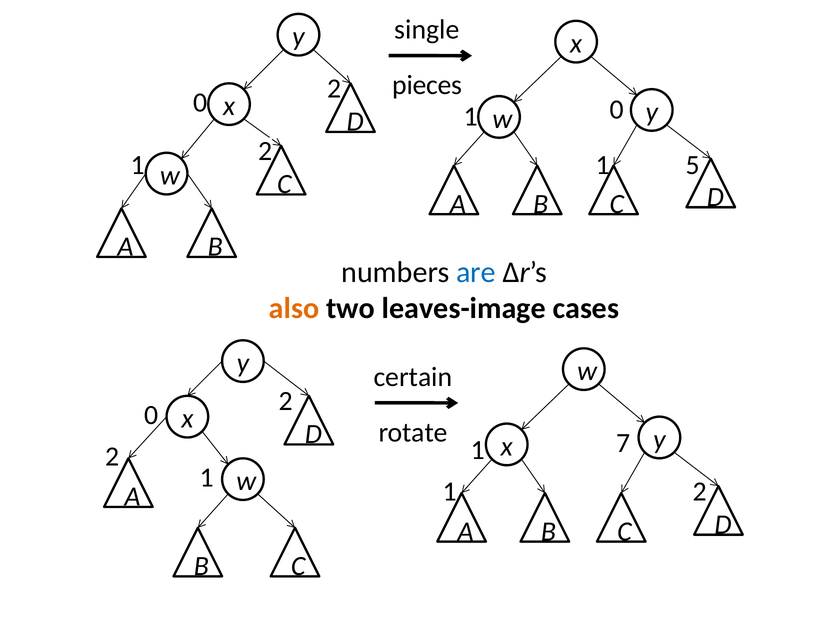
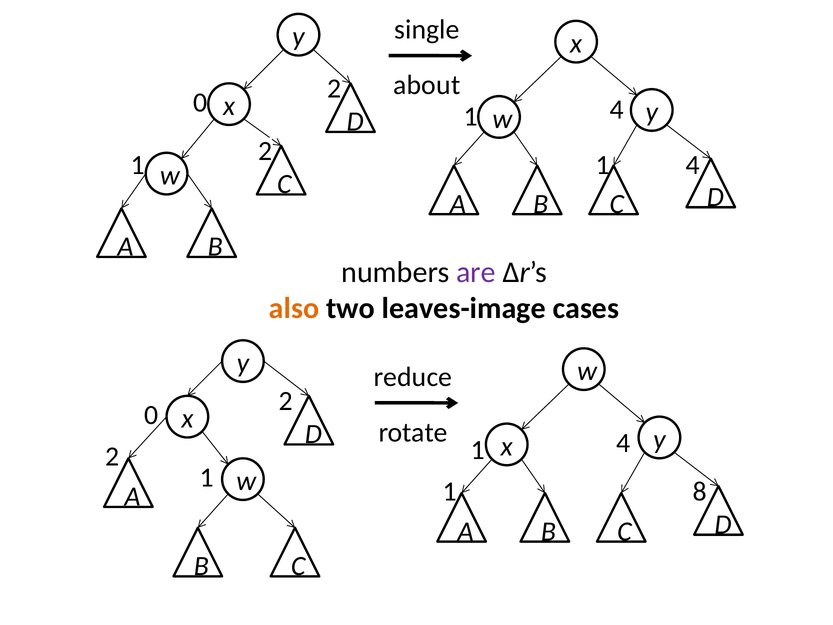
pieces: pieces -> about
0 at (617, 110): 0 -> 4
5 at (693, 165): 5 -> 4
are colour: blue -> purple
certain: certain -> reduce
2 1 7: 7 -> 4
2 at (700, 491): 2 -> 8
